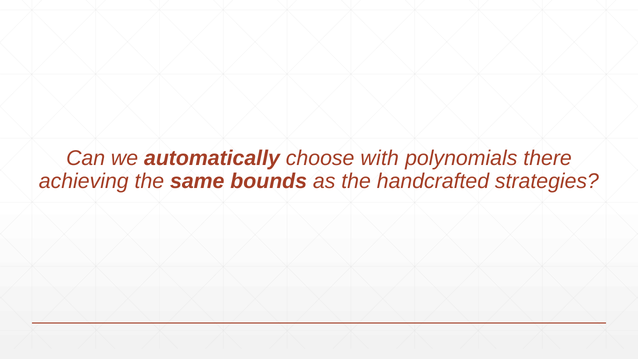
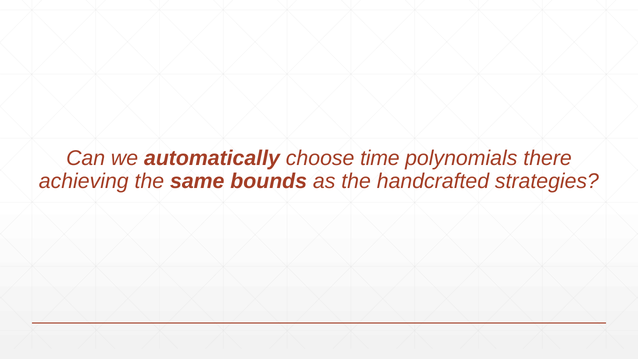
with: with -> time
